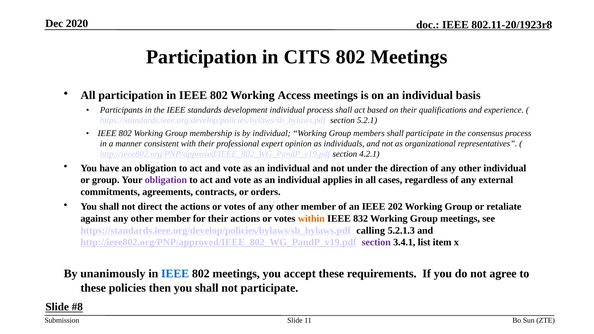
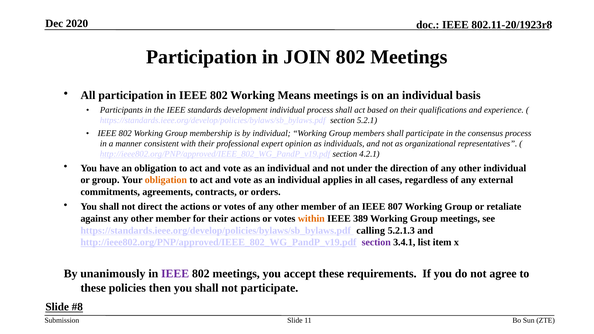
CITS: CITS -> JOIN
Access: Access -> Means
obligation at (166, 180) colour: purple -> orange
202: 202 -> 807
832: 832 -> 389
IEEE at (175, 274) colour: blue -> purple
